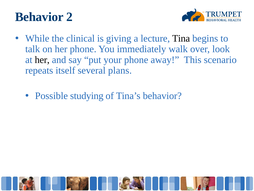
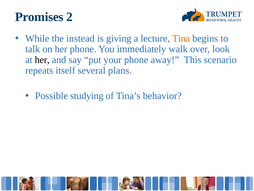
Behavior at (39, 17): Behavior -> Promises
clinical: clinical -> instead
Tina colour: black -> orange
